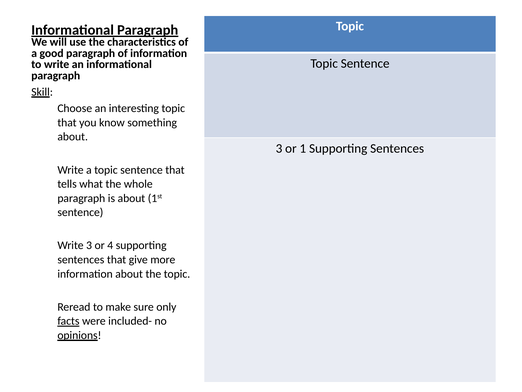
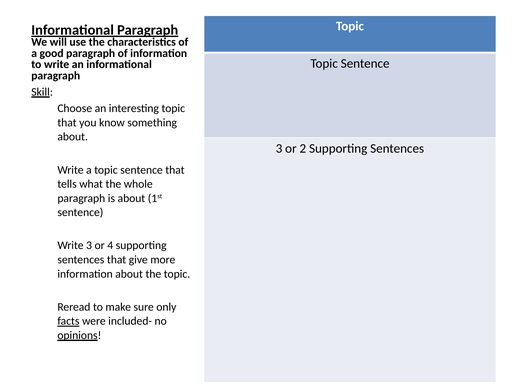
1: 1 -> 2
